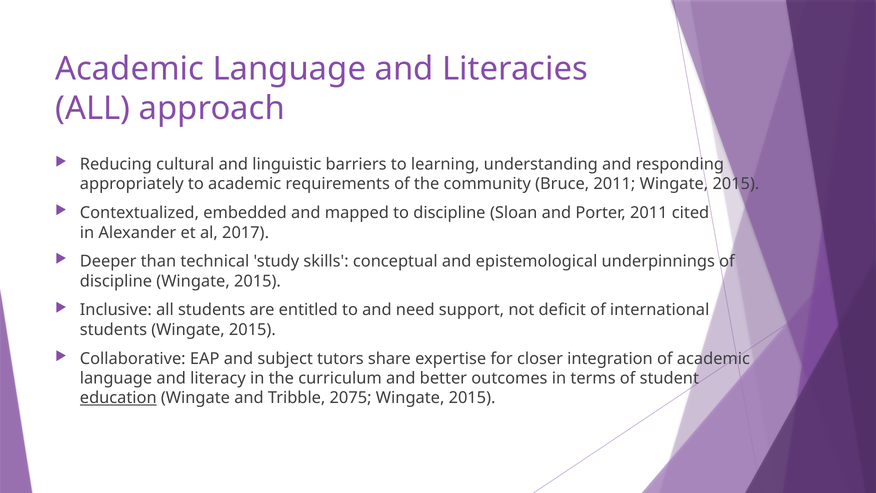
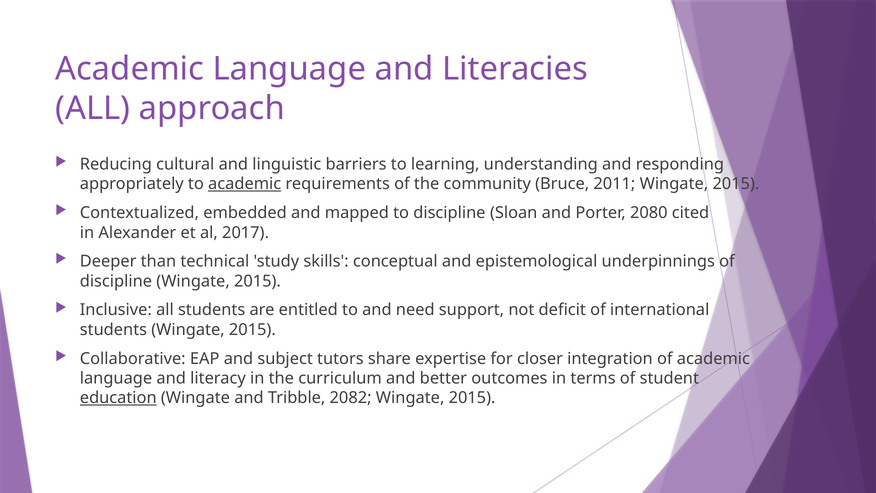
academic at (245, 184) underline: none -> present
Porter 2011: 2011 -> 2080
2075: 2075 -> 2082
